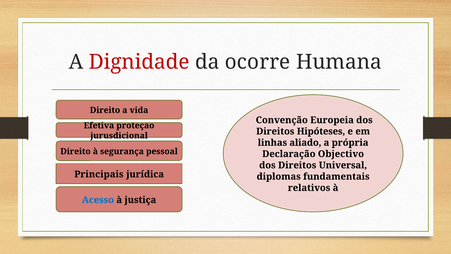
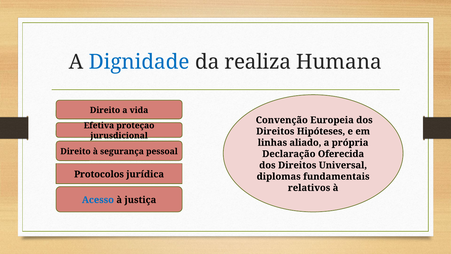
Dignidade colour: red -> blue
ocorre: ocorre -> realiza
Objectivo: Objectivo -> Oferecida
Principais: Principais -> Protocolos
